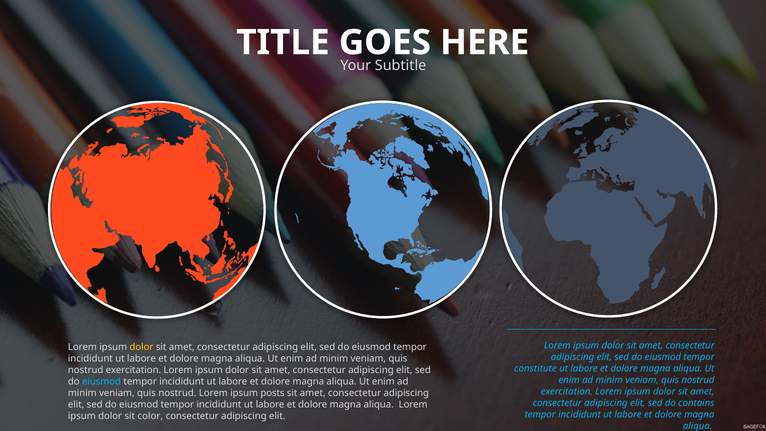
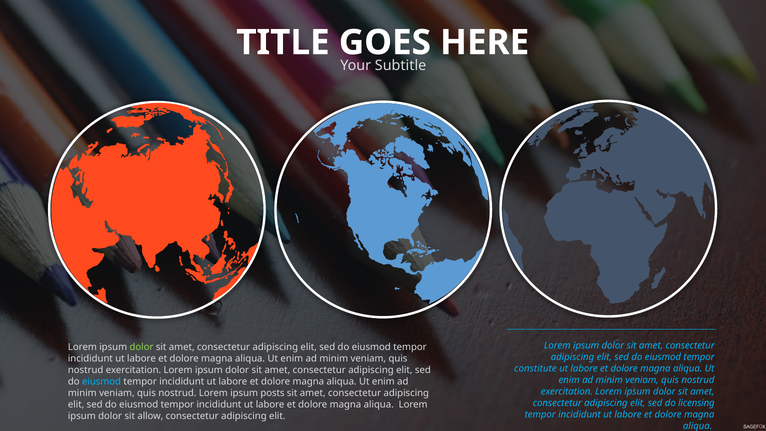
dolor at (141, 347) colour: yellow -> light green
contains: contains -> licensing
color: color -> allow
